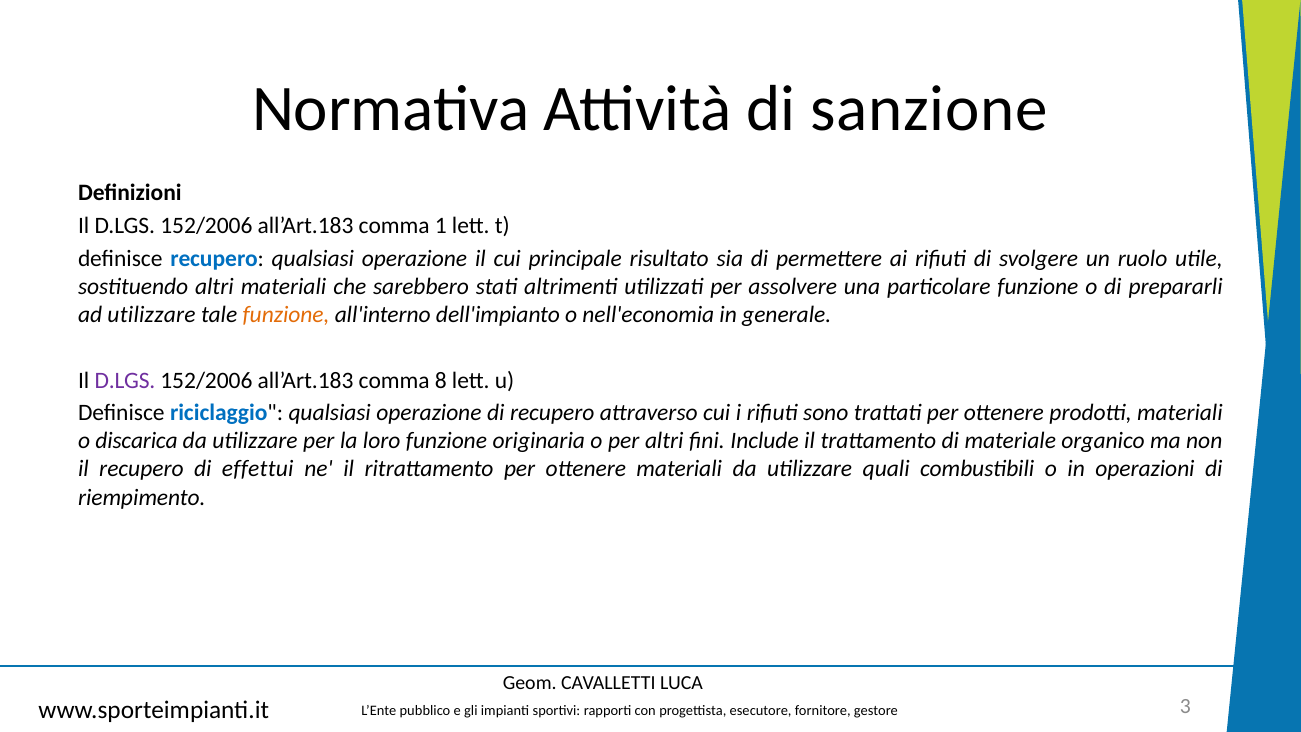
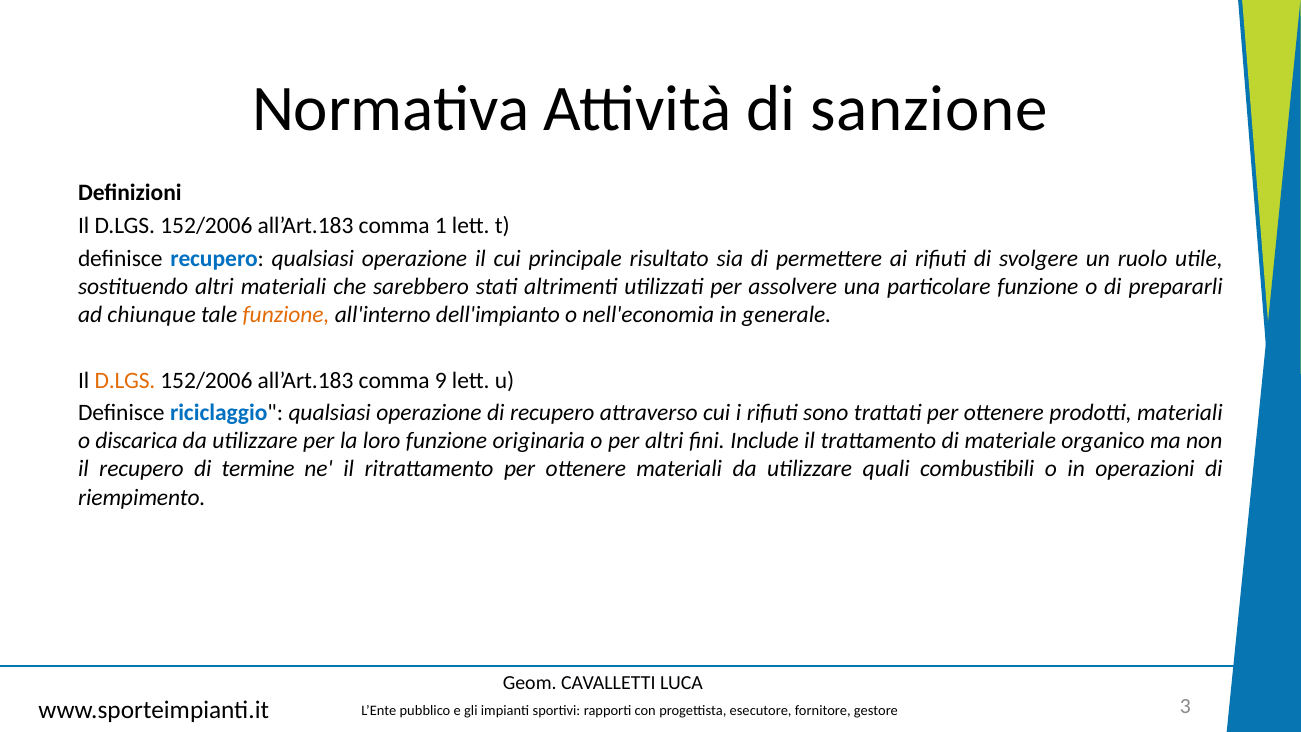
ad utilizzare: utilizzare -> chiunque
D.LGS at (125, 380) colour: purple -> orange
8: 8 -> 9
effettui: effettui -> termine
